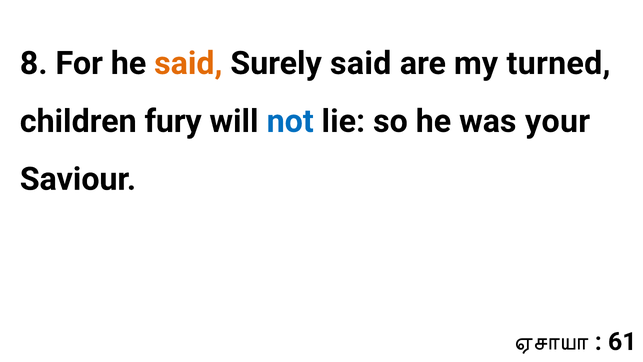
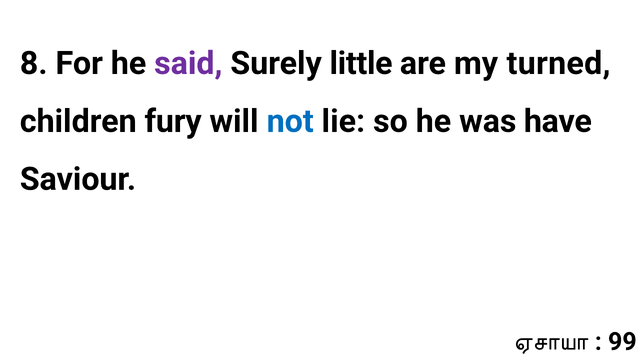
said at (188, 63) colour: orange -> purple
Surely said: said -> little
your: your -> have
61: 61 -> 99
